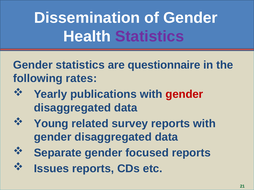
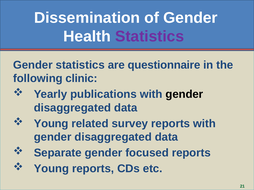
rates: rates -> clinic
gender at (184, 94) colour: red -> black
Issues at (51, 169): Issues -> Young
